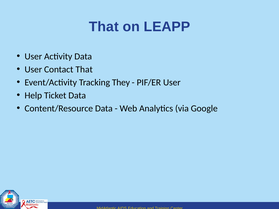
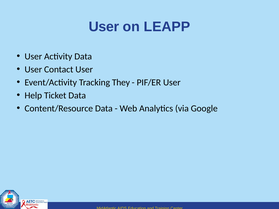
That at (104, 27): That -> User
Contact That: That -> User
